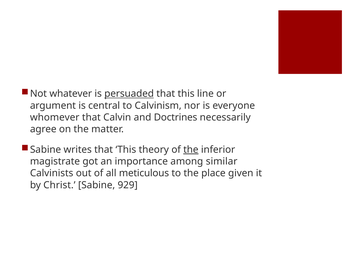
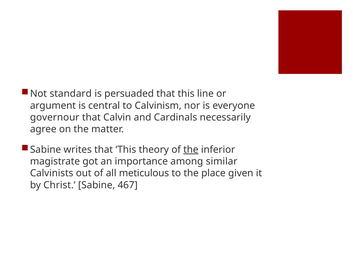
whatever: whatever -> standard
persuaded underline: present -> none
whomever: whomever -> governour
Doctrines: Doctrines -> Cardinals
929: 929 -> 467
